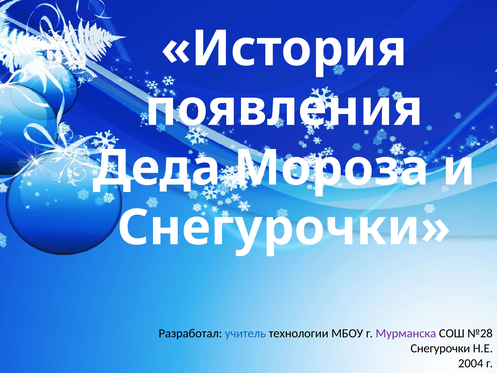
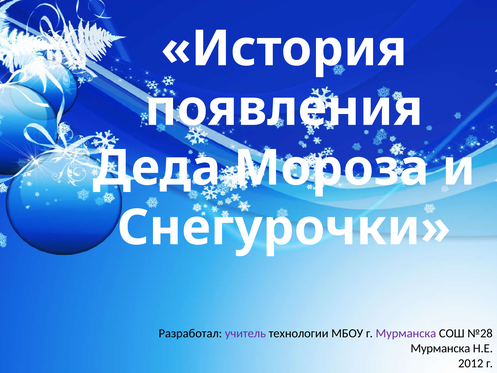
учитель colour: blue -> purple
Снегурочки at (440, 348): Снегурочки -> Мурманска
2004: 2004 -> 2012
